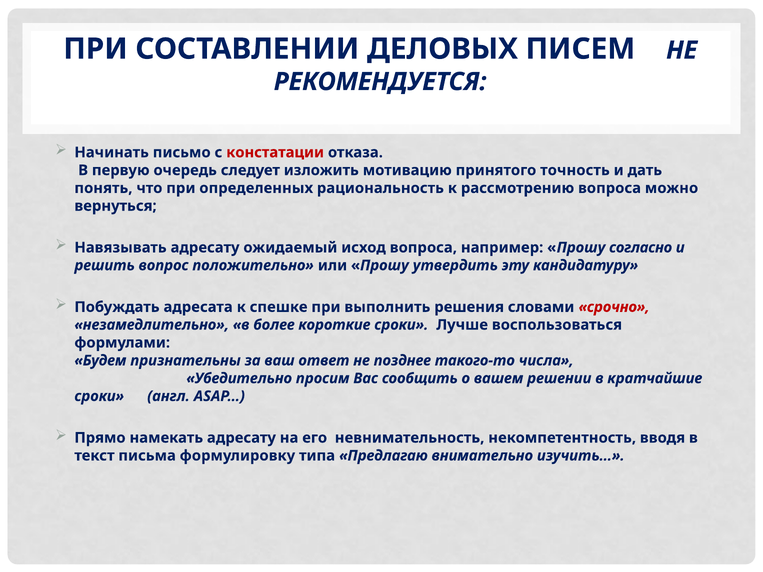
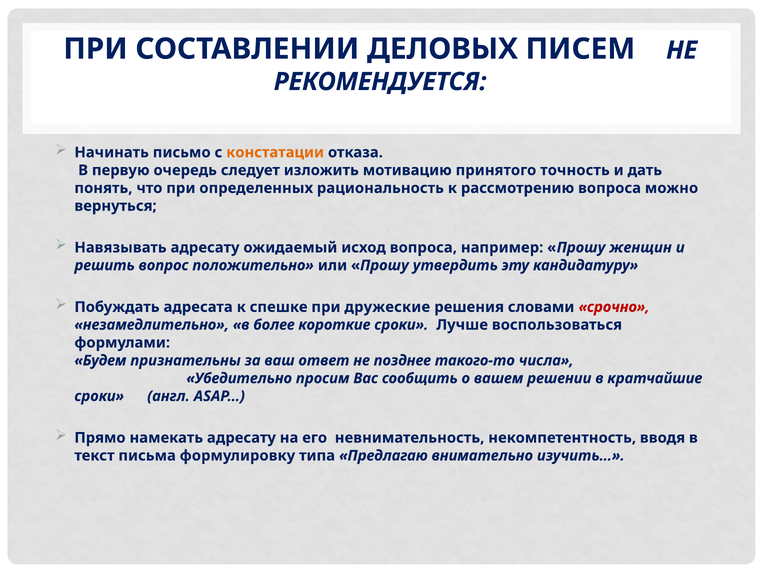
констатации colour: red -> orange
согласно: согласно -> женщин
выполнить: выполнить -> дружеские
